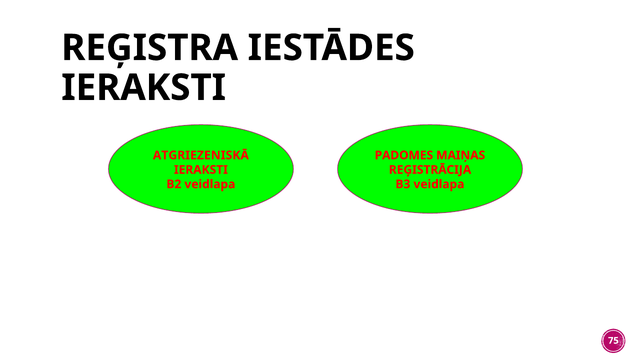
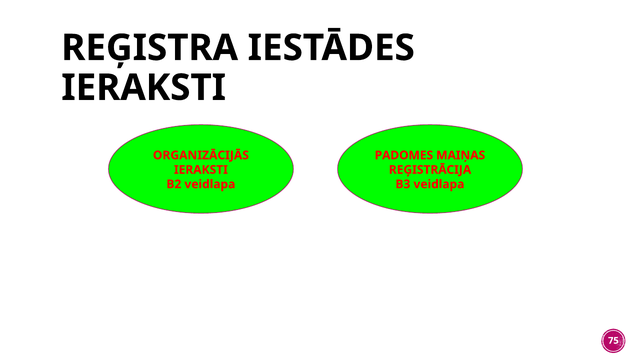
ATGRIEZENISKĀ: ATGRIEZENISKĀ -> ORGANIZĀCIJĀS
